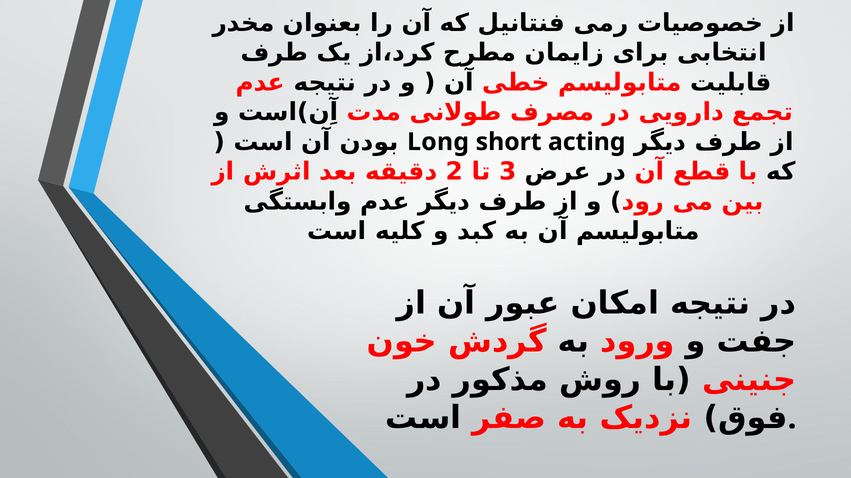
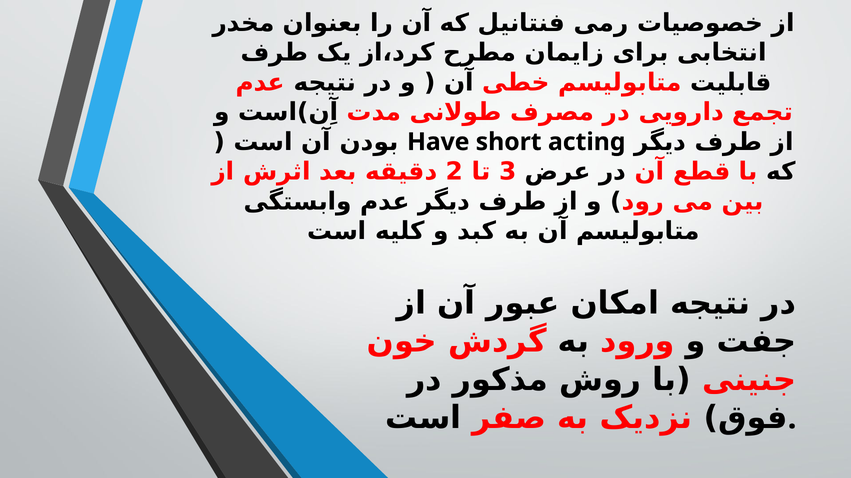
Long: Long -> Have
